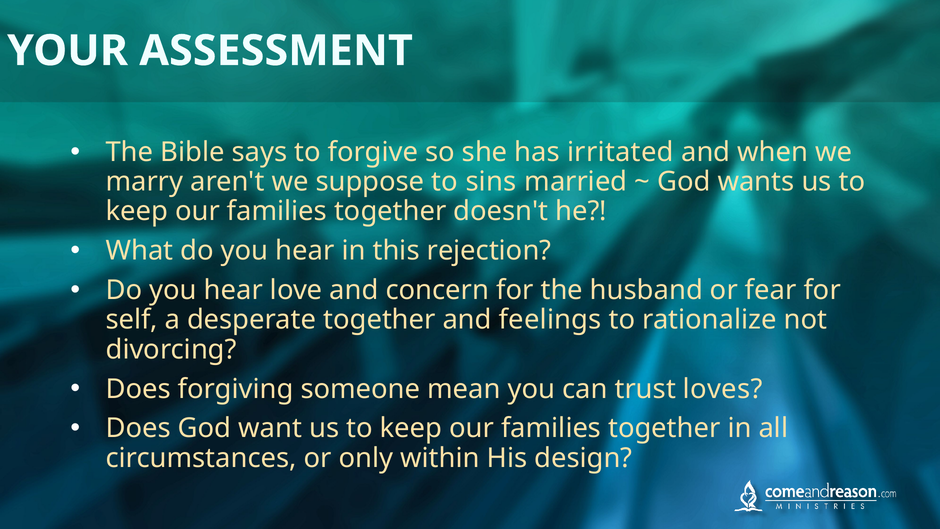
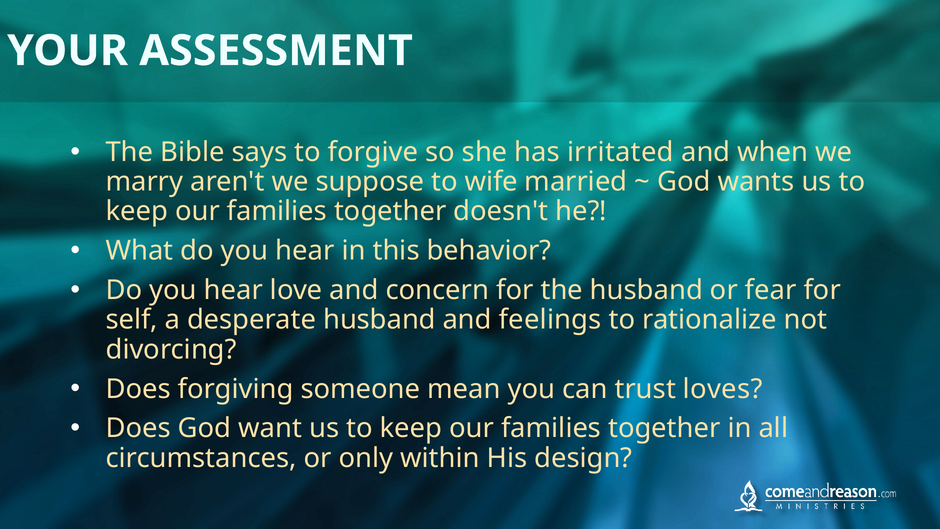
sins: sins -> wife
rejection: rejection -> behavior
desperate together: together -> husband
